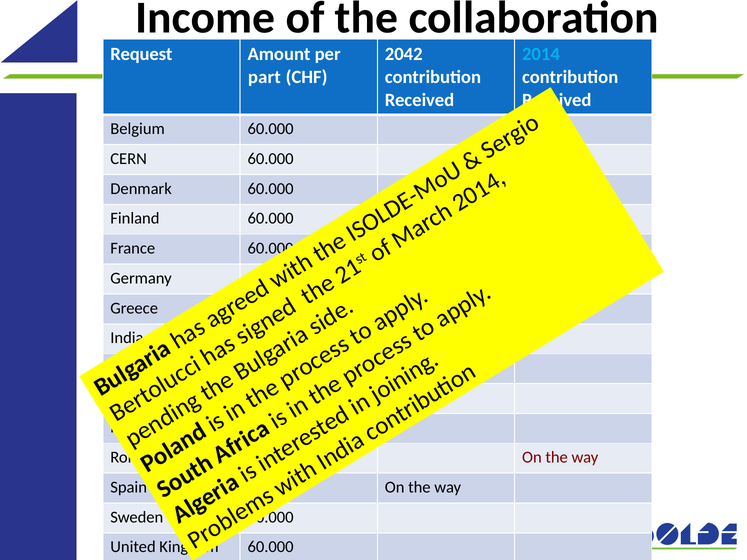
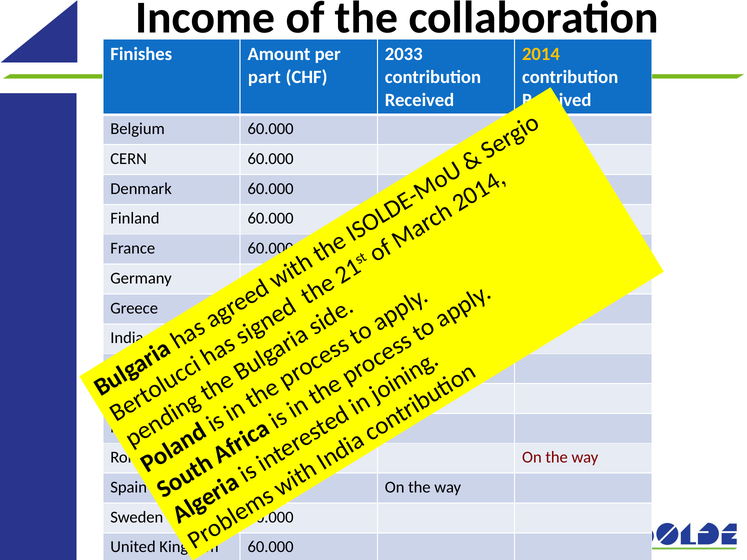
Request: Request -> Finishes
2042: 2042 -> 2033
2014 colour: light blue -> yellow
